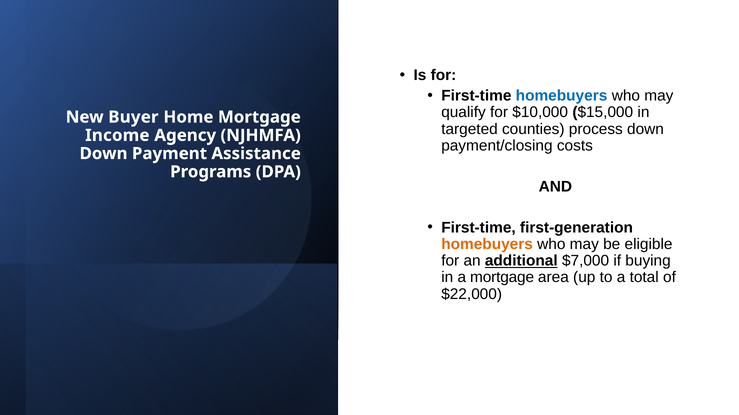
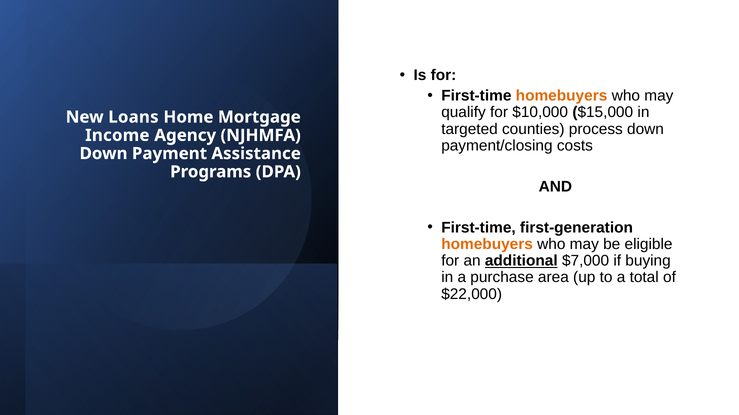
homebuyers at (562, 96) colour: blue -> orange
Buyer: Buyer -> Loans
a mortgage: mortgage -> purchase
